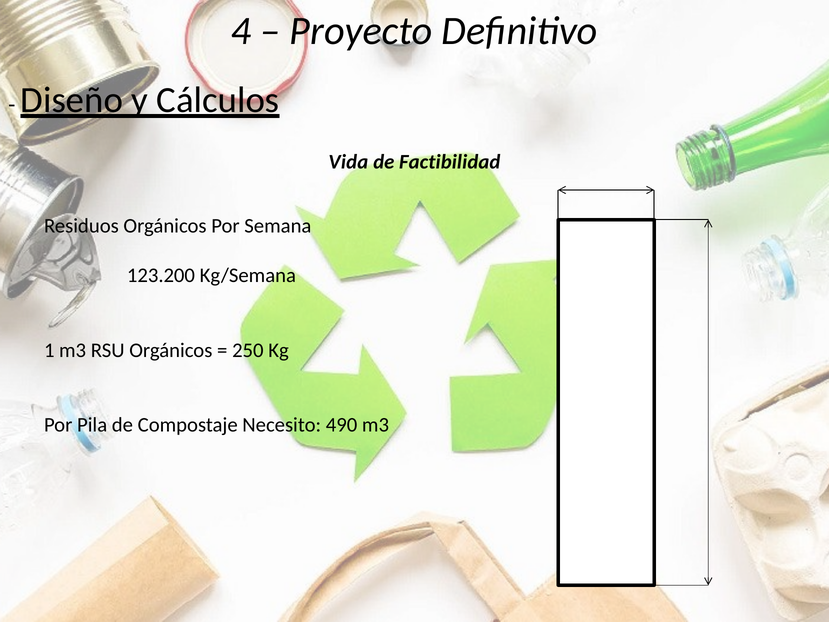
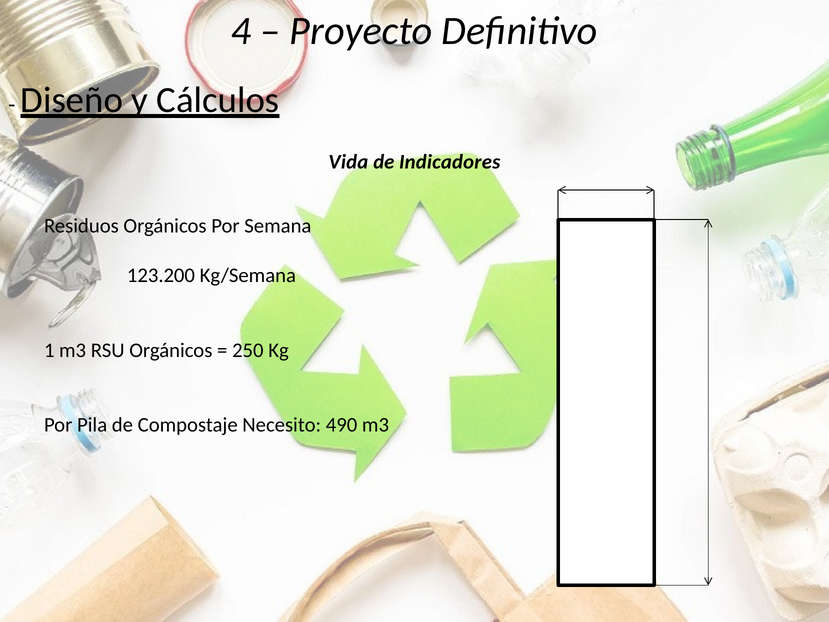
Factibilidad: Factibilidad -> Indicadores
